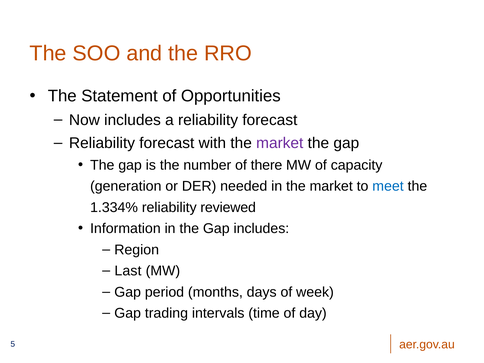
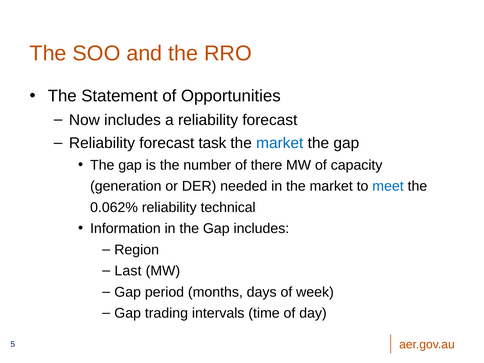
with: with -> task
market at (280, 143) colour: purple -> blue
1.334%: 1.334% -> 0.062%
reviewed: reviewed -> technical
